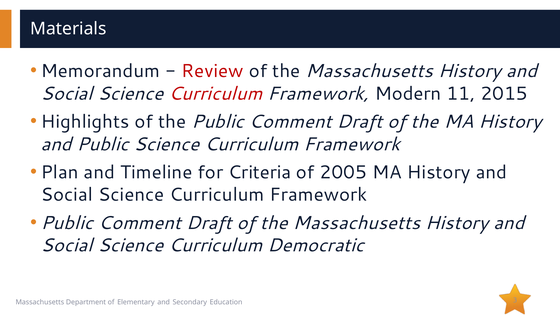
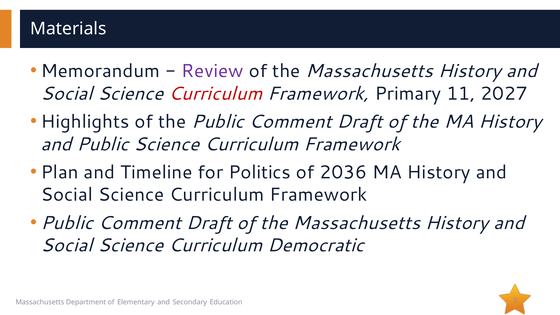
Review colour: red -> purple
Modern: Modern -> Primary
2015: 2015 -> 2027
Criteria: Criteria -> Politics
2005: 2005 -> 2036
